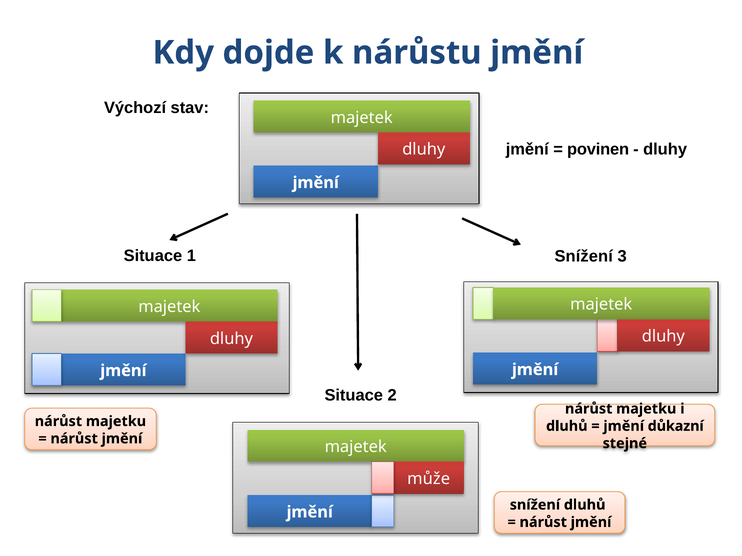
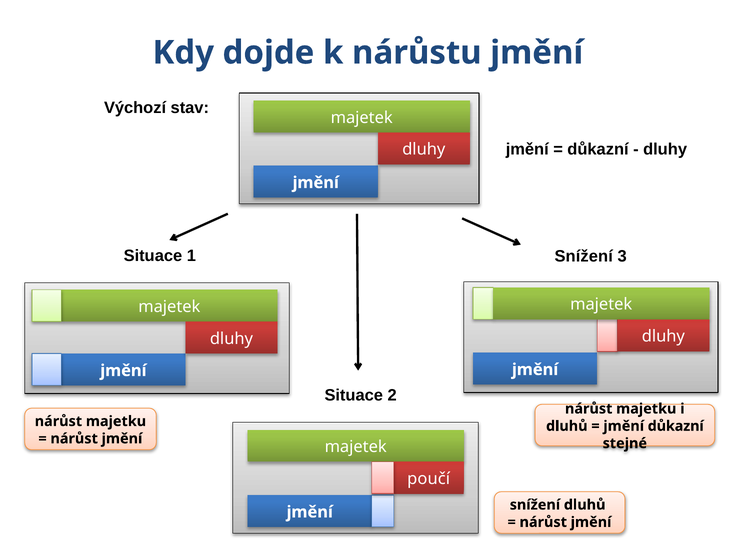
povinen at (598, 150): povinen -> důkazní
může: může -> poučí
